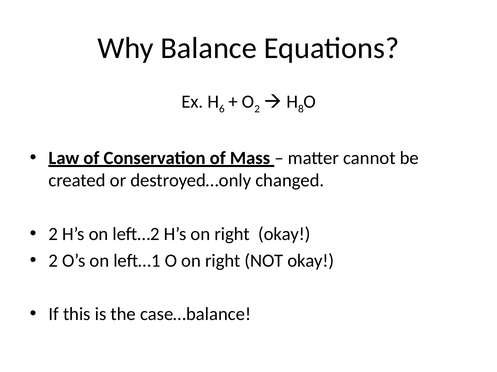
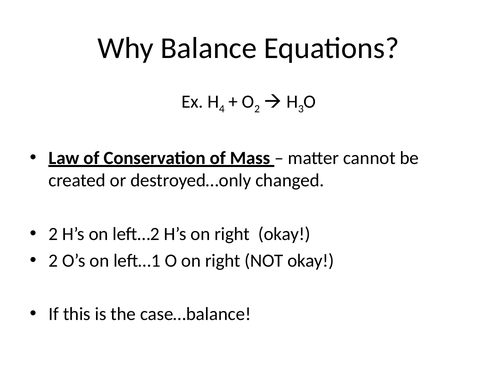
6: 6 -> 4
8: 8 -> 3
